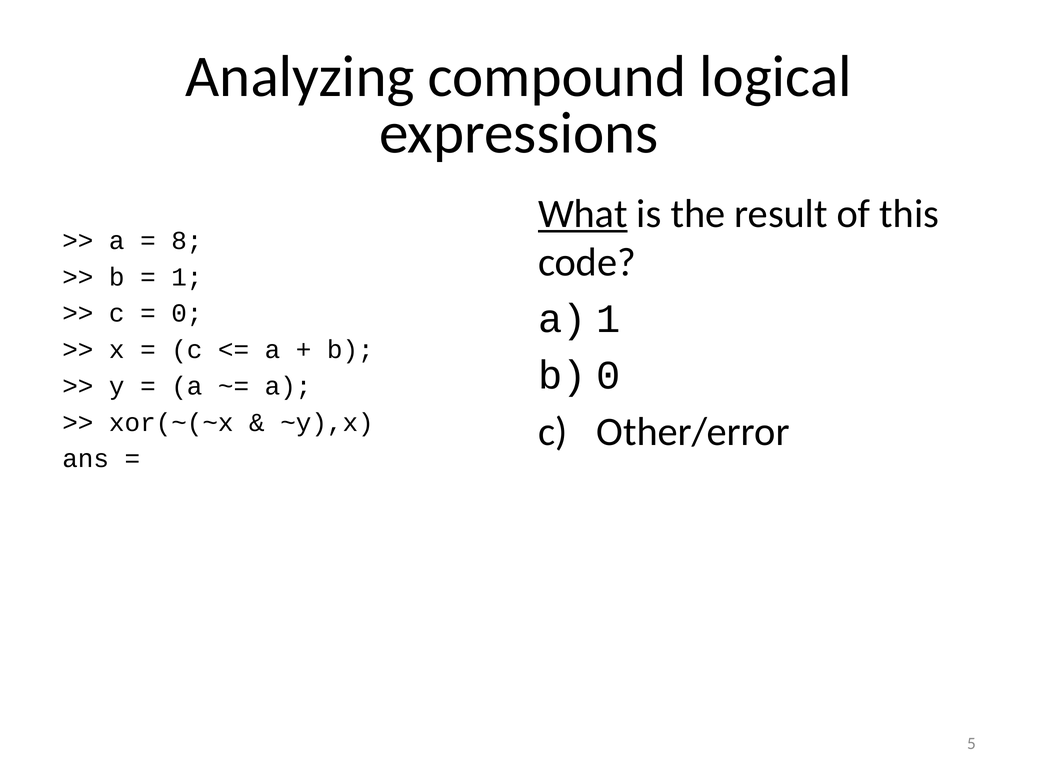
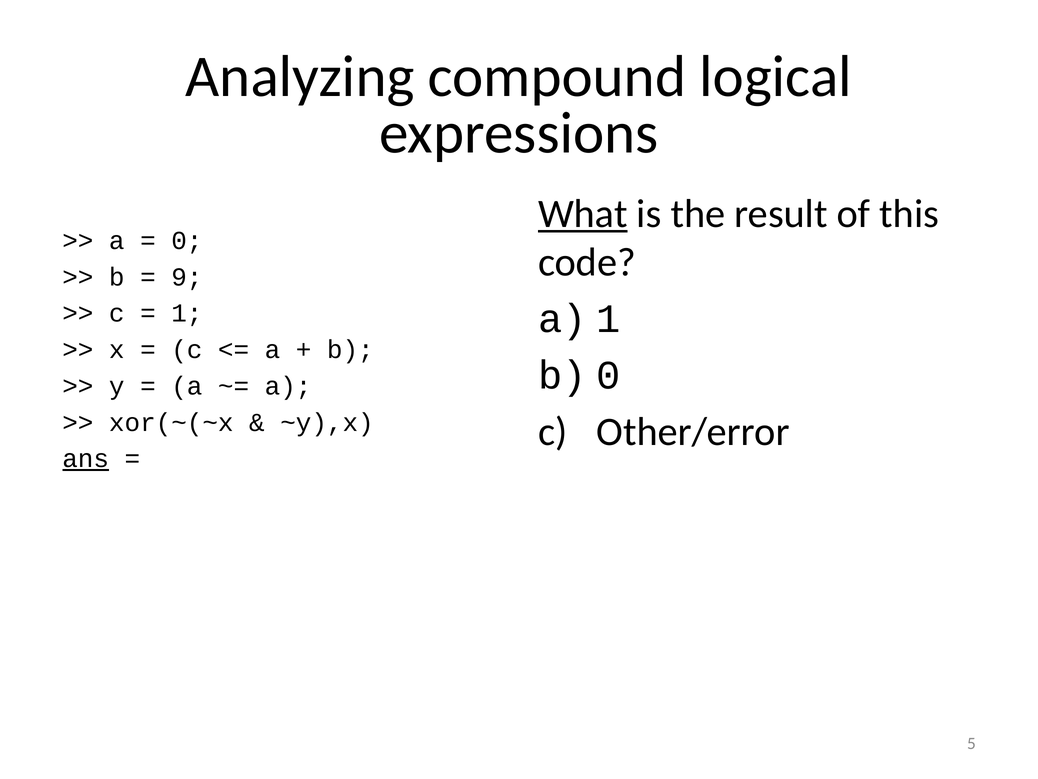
8: 8 -> 0
1: 1 -> 9
0: 0 -> 1
ans underline: none -> present
